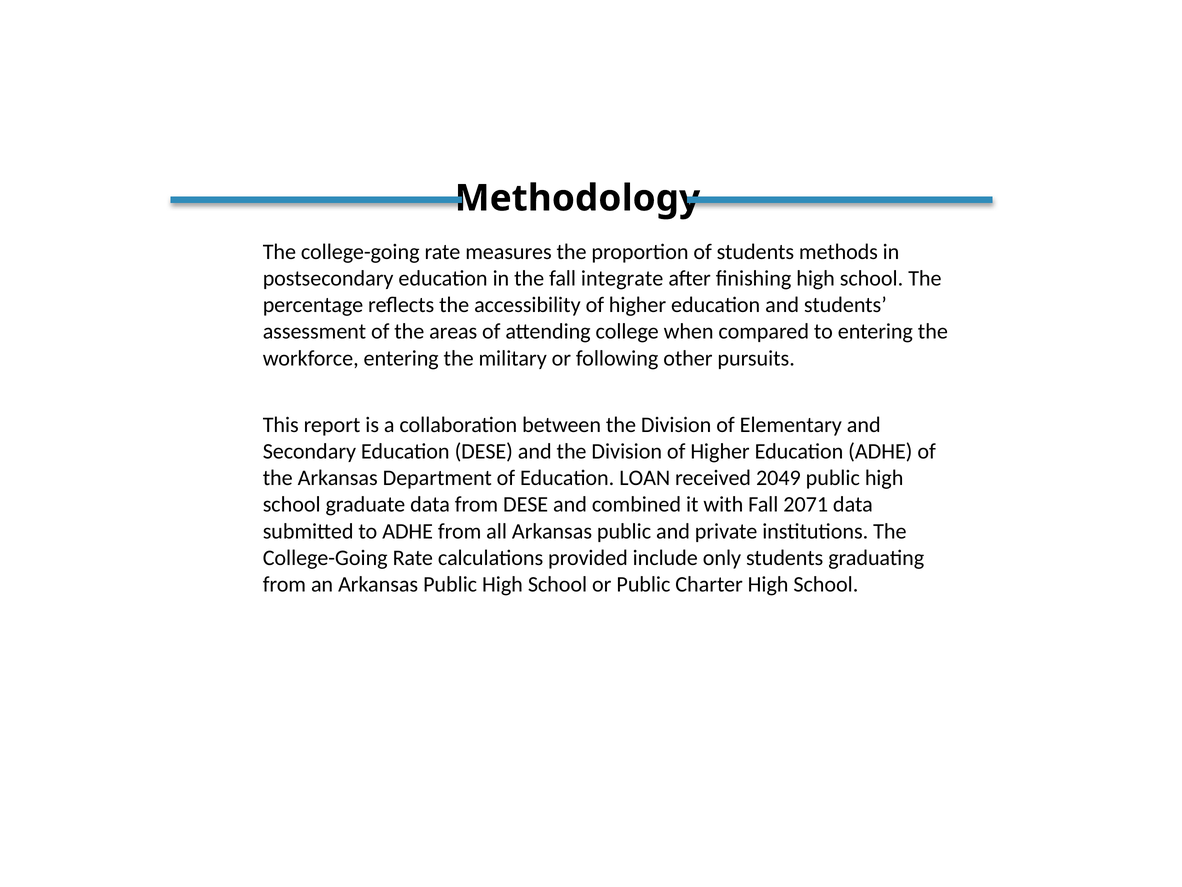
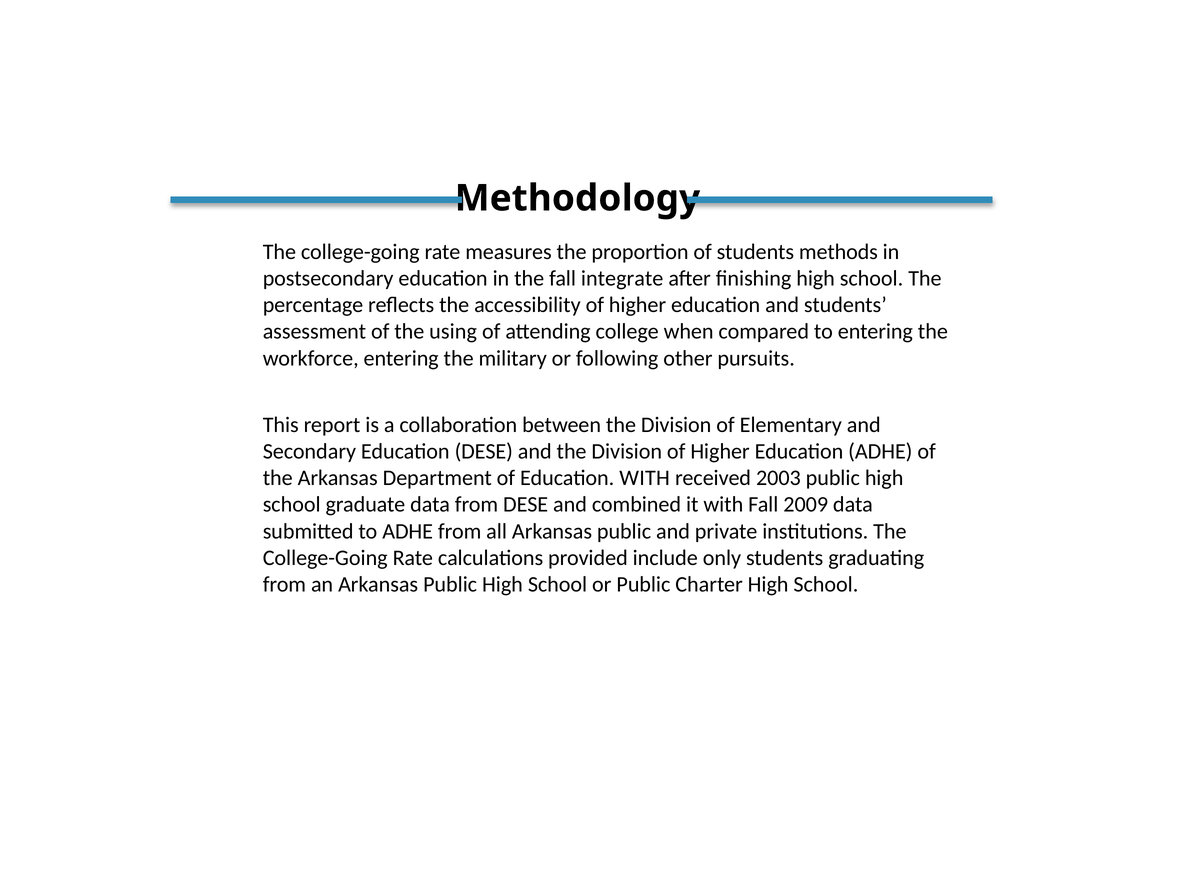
areas: areas -> using
Education LOAN: LOAN -> WITH
2049: 2049 -> 2003
2071: 2071 -> 2009
